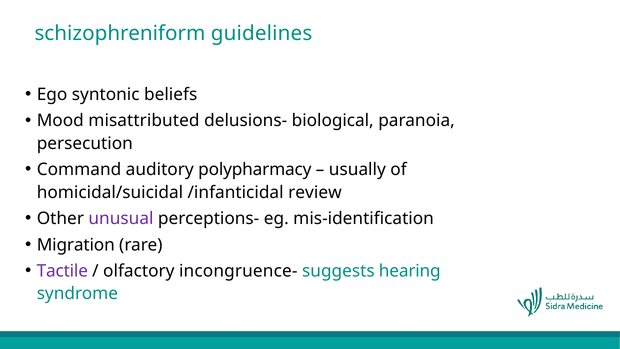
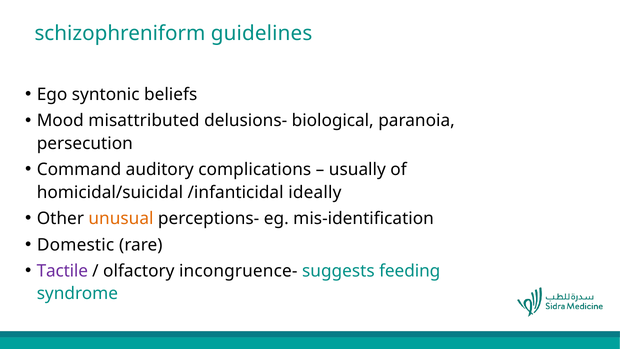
polypharmacy: polypharmacy -> complications
review: review -> ideally
unusual colour: purple -> orange
Migration: Migration -> Domestic
hearing: hearing -> feeding
